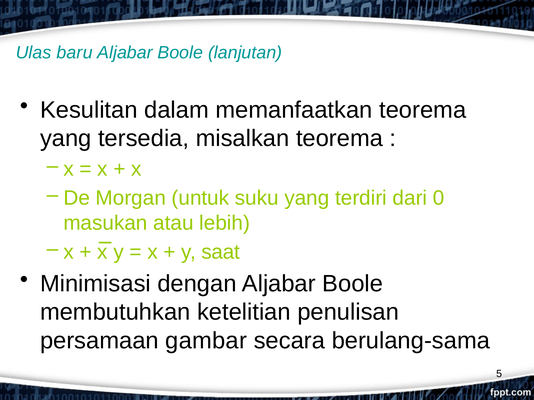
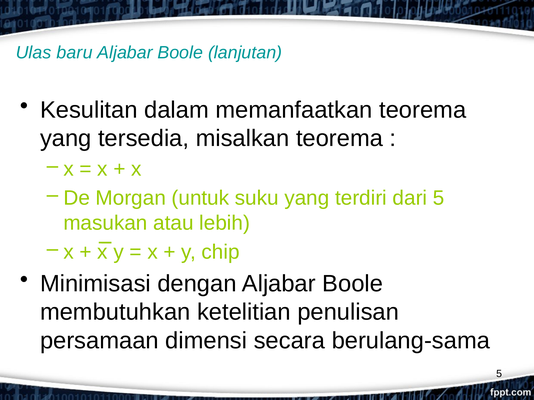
dari 0: 0 -> 5
saat: saat -> chip
gambar: gambar -> dimensi
